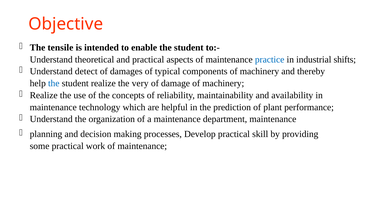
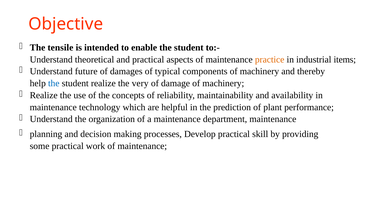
practice colour: blue -> orange
shifts: shifts -> items
detect: detect -> future
